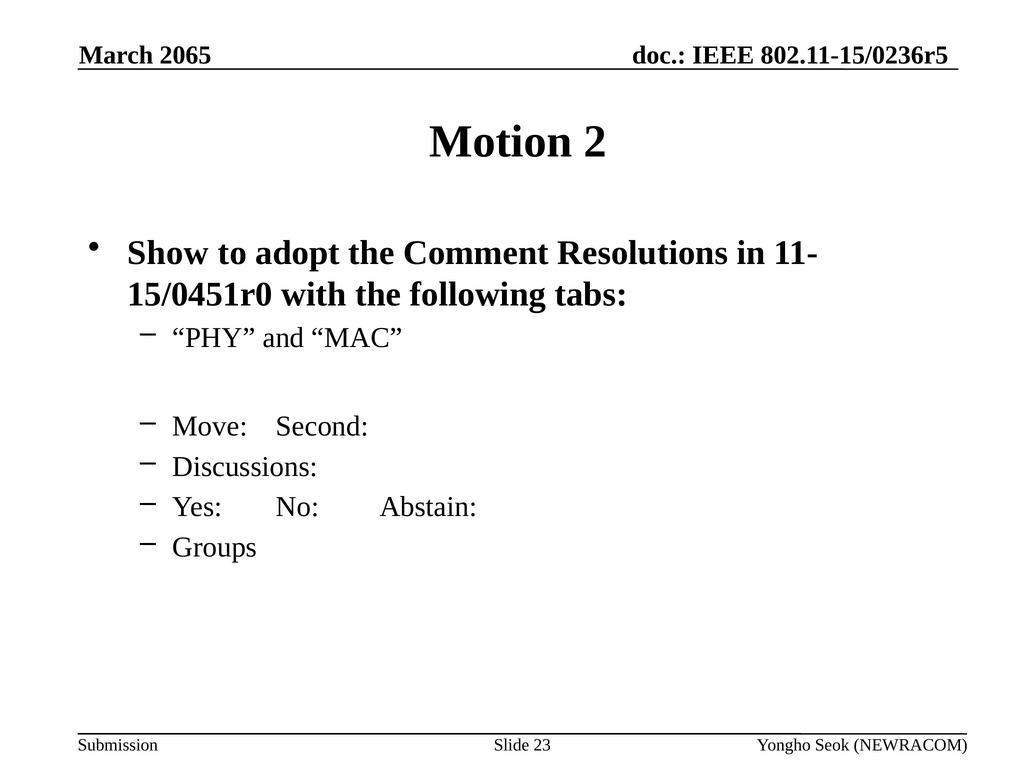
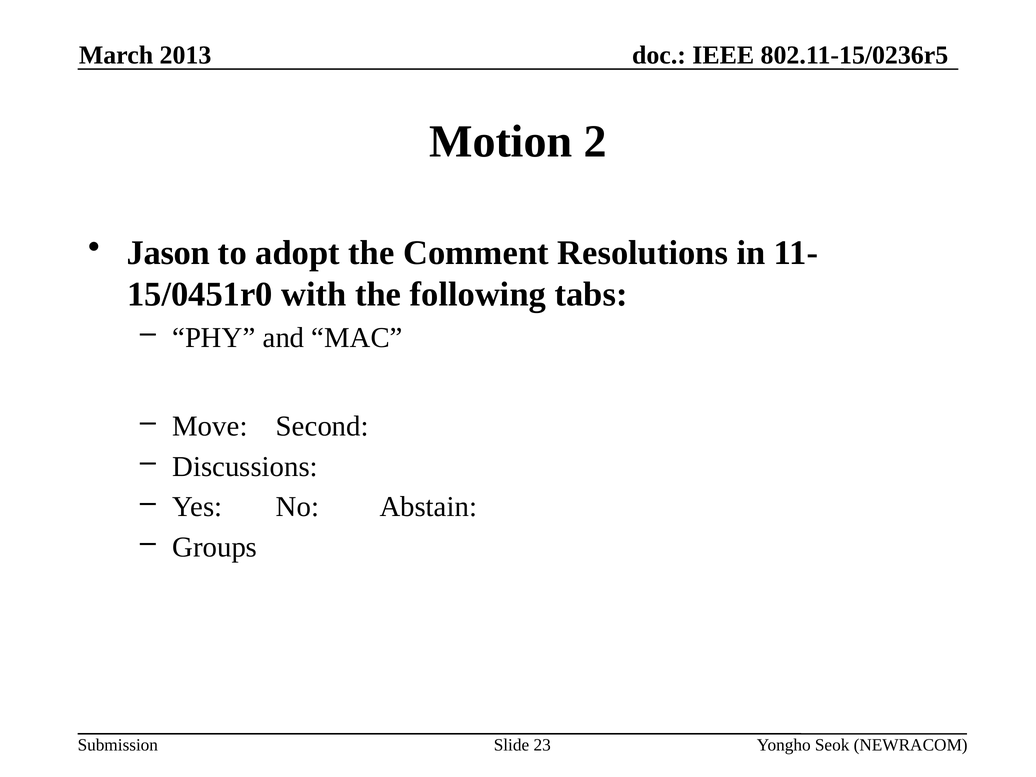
2065: 2065 -> 2013
Show: Show -> Jason
